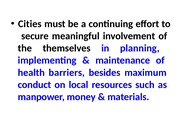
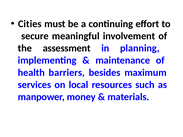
themselves: themselves -> assessment
conduct: conduct -> services
